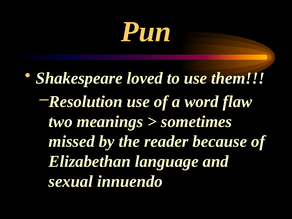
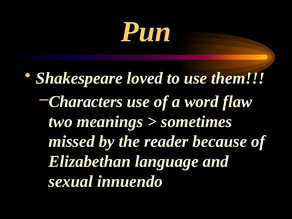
Resolution: Resolution -> Characters
